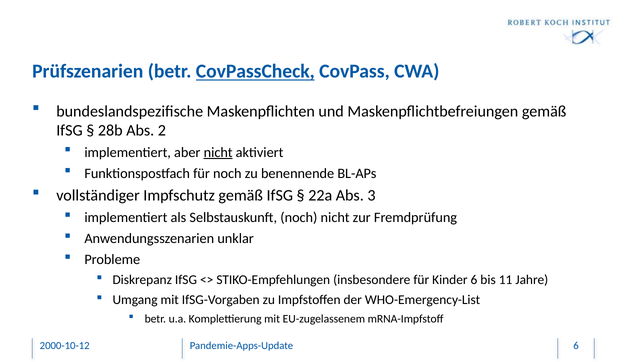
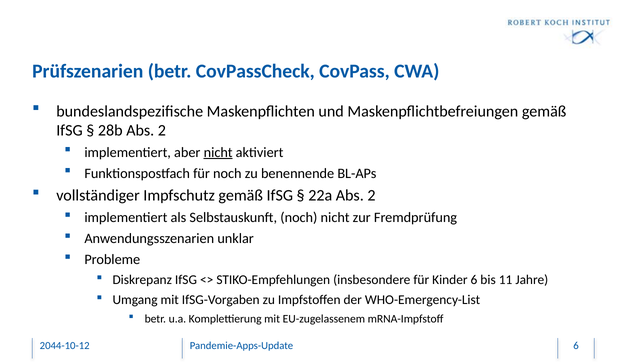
CovPassCheck underline: present -> none
22a Abs 3: 3 -> 2
2000-10-12: 2000-10-12 -> 2044-10-12
